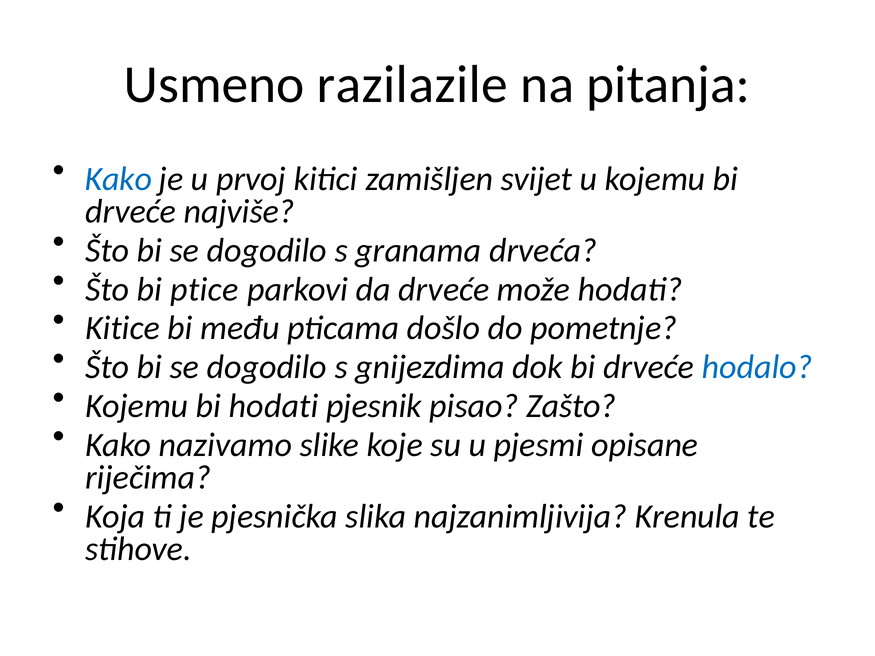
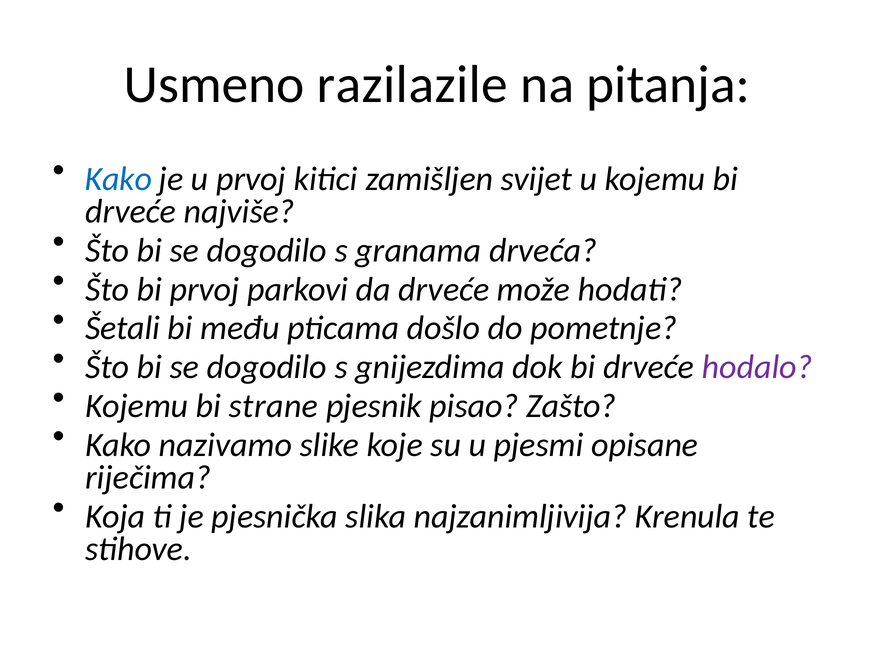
bi ptice: ptice -> prvoj
Kitice: Kitice -> Šetali
hodalo colour: blue -> purple
bi hodati: hodati -> strane
